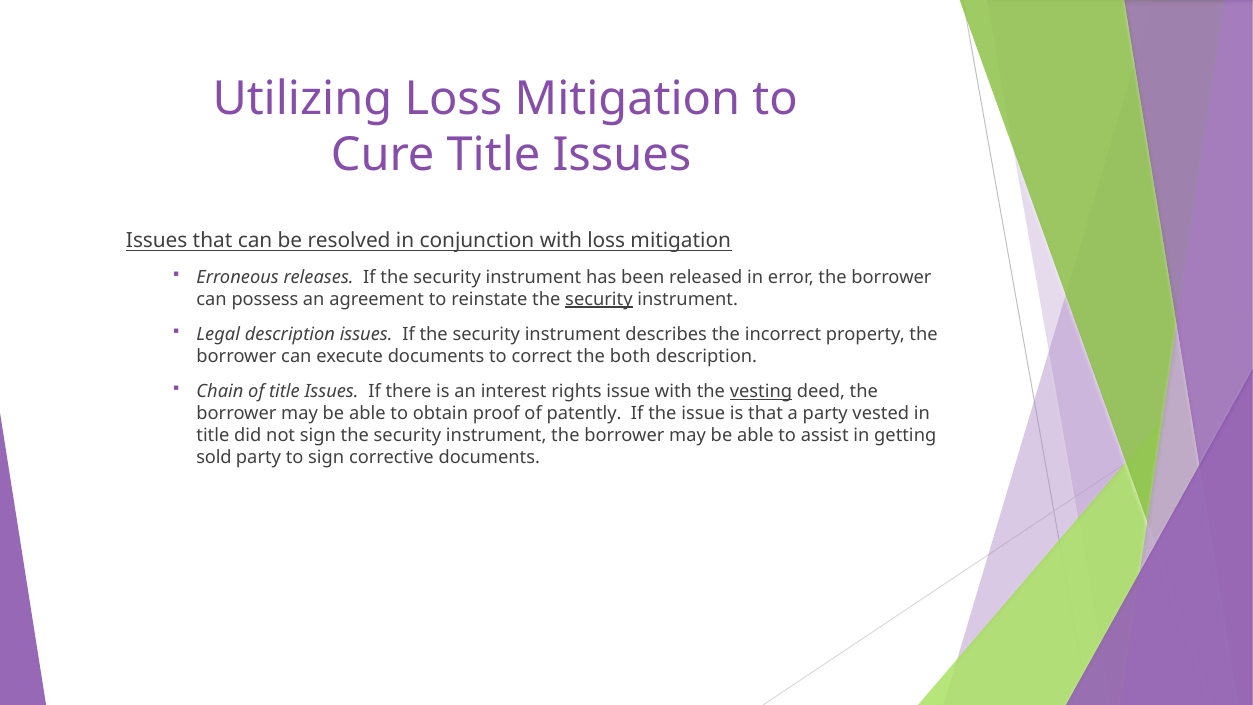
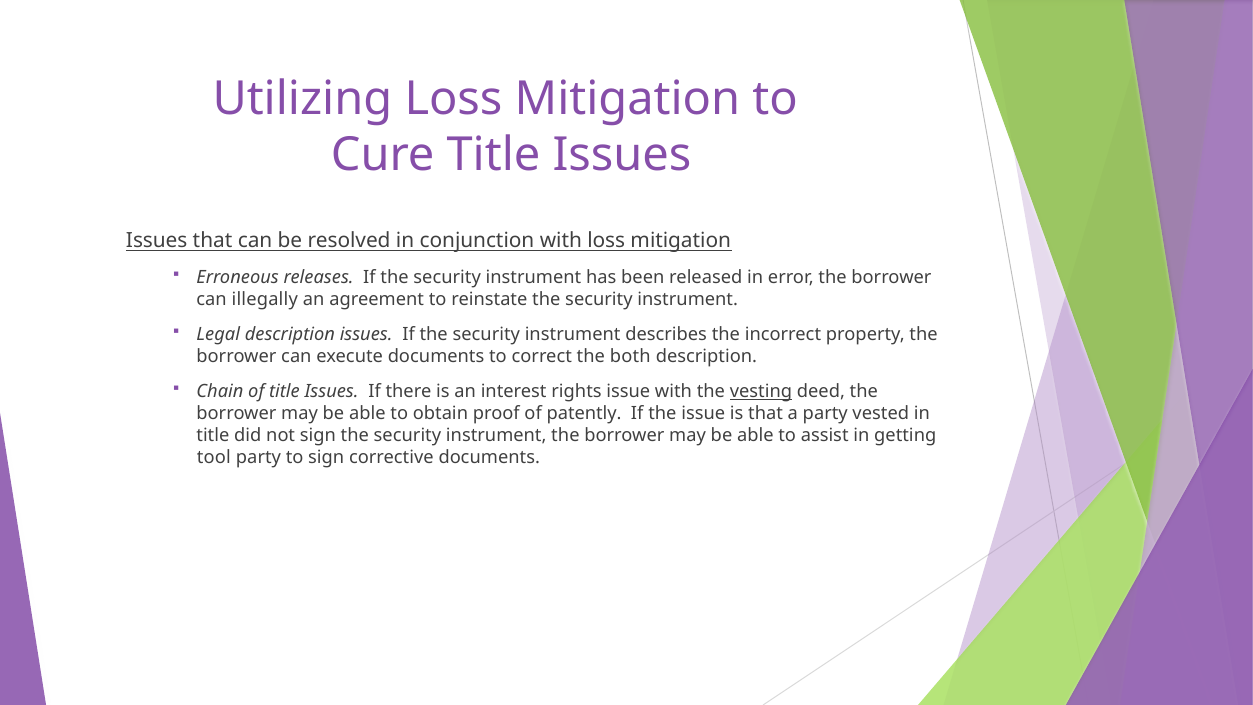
possess: possess -> illegally
security at (599, 299) underline: present -> none
sold: sold -> tool
